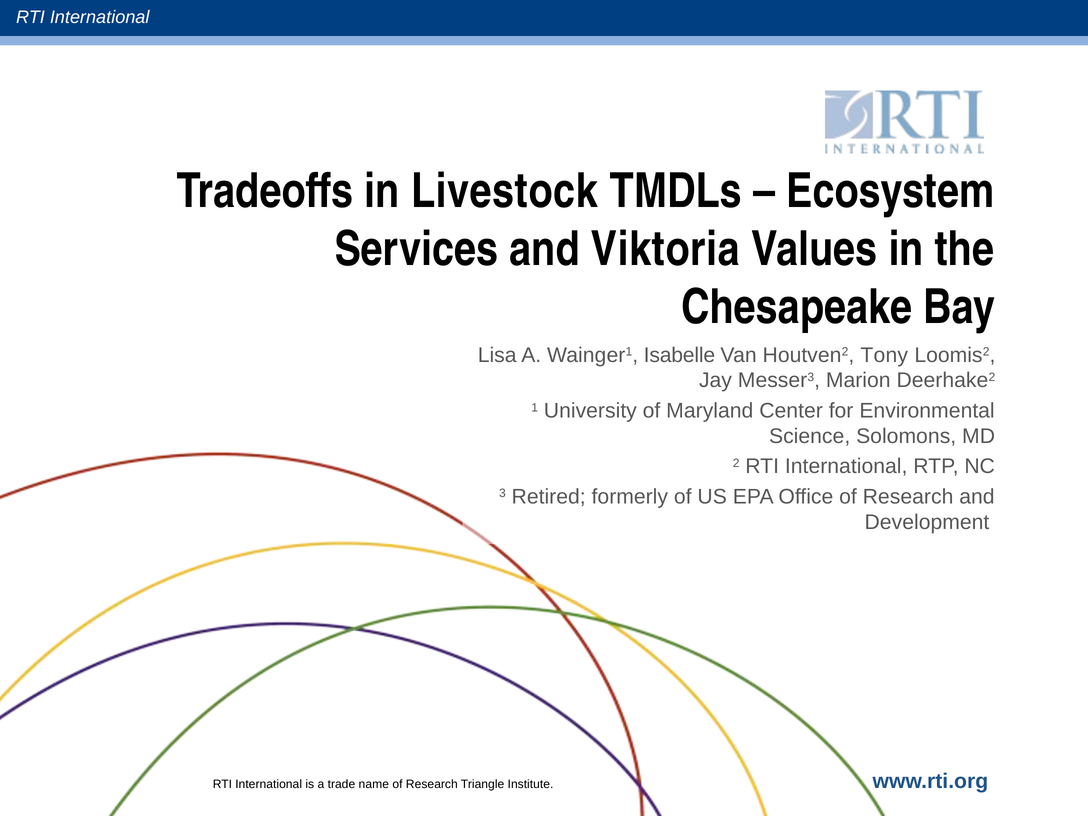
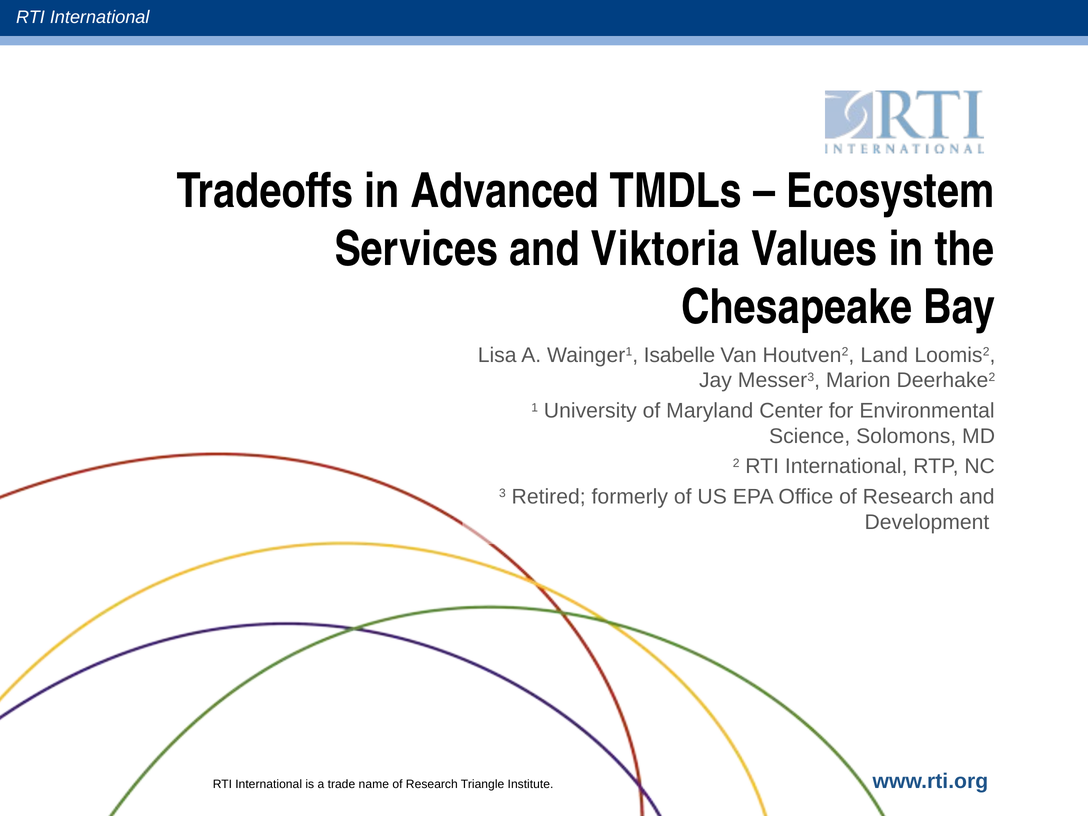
Livestock: Livestock -> Advanced
Tony: Tony -> Land
